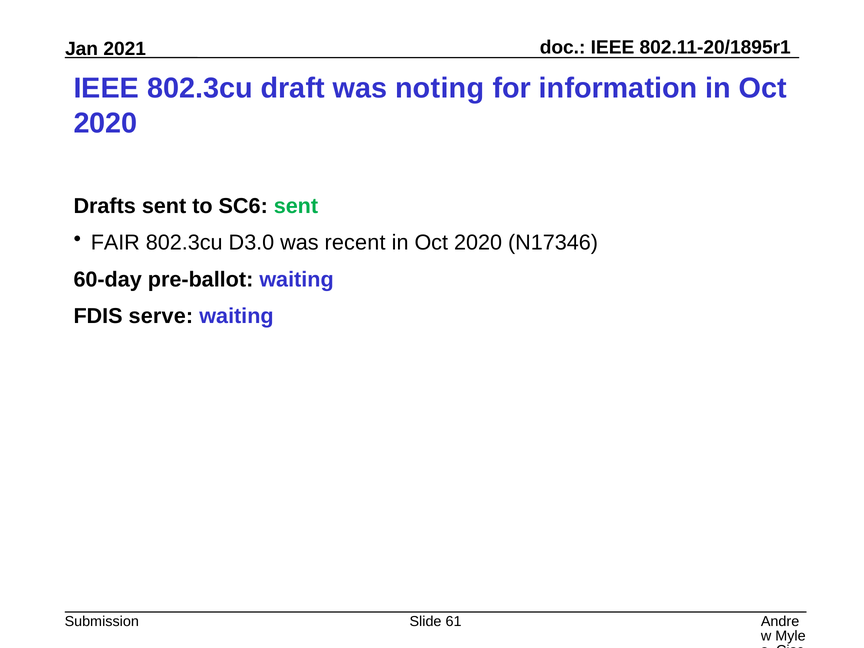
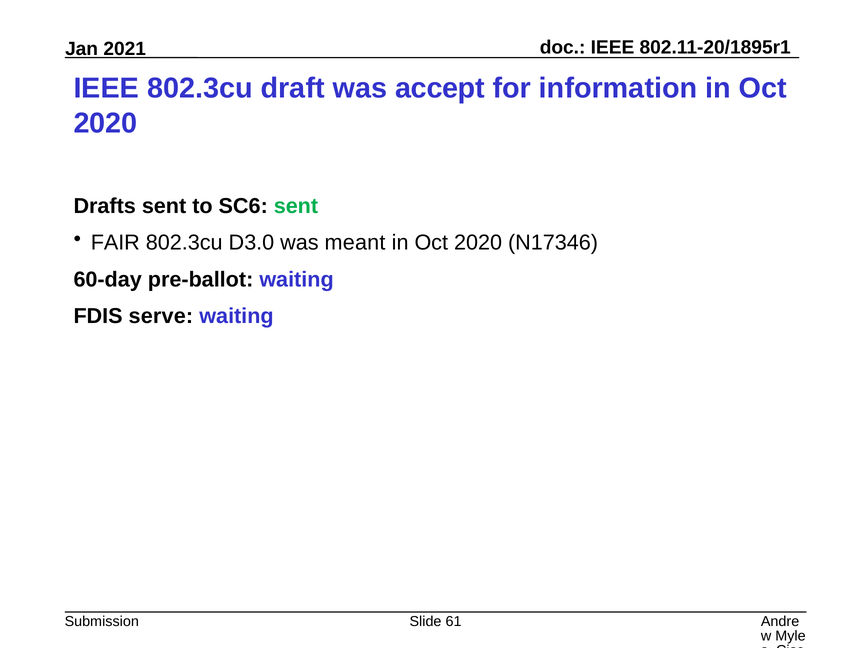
noting: noting -> accept
recent: recent -> meant
